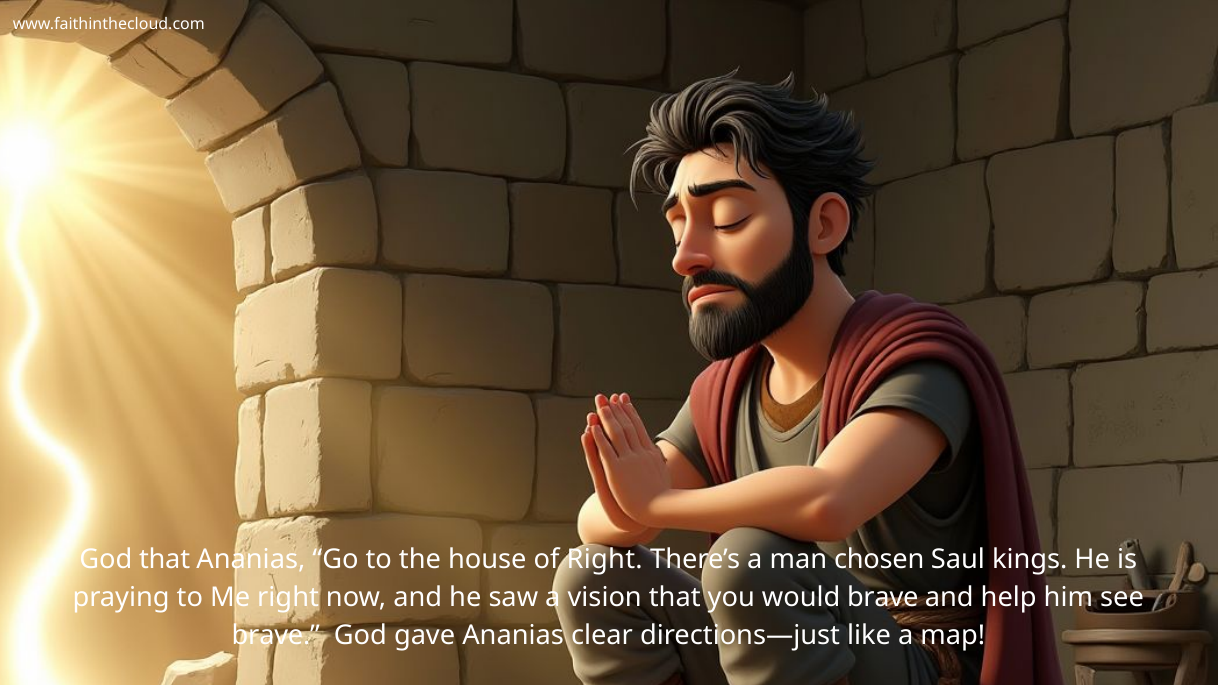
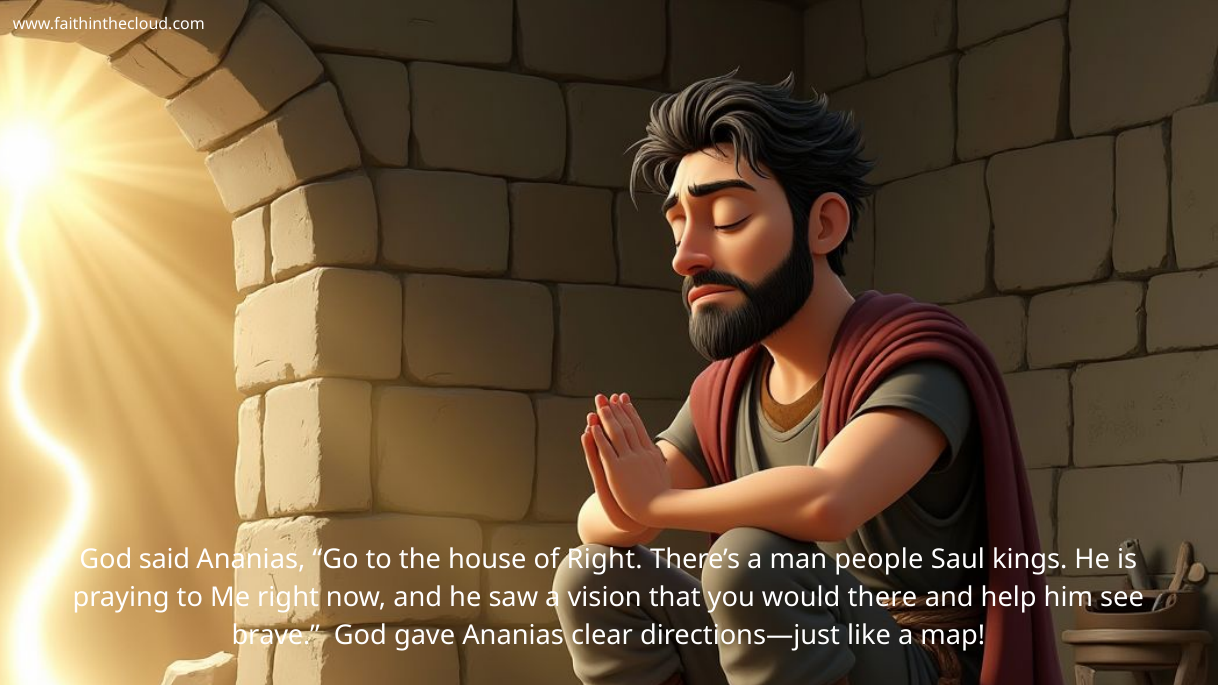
God that: that -> said
chosen: chosen -> people
would brave: brave -> there
